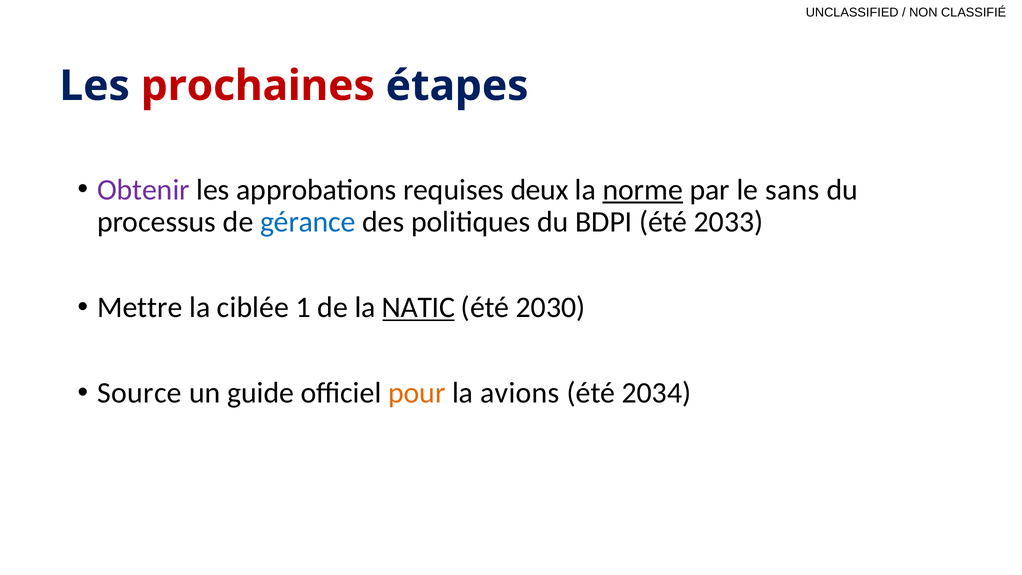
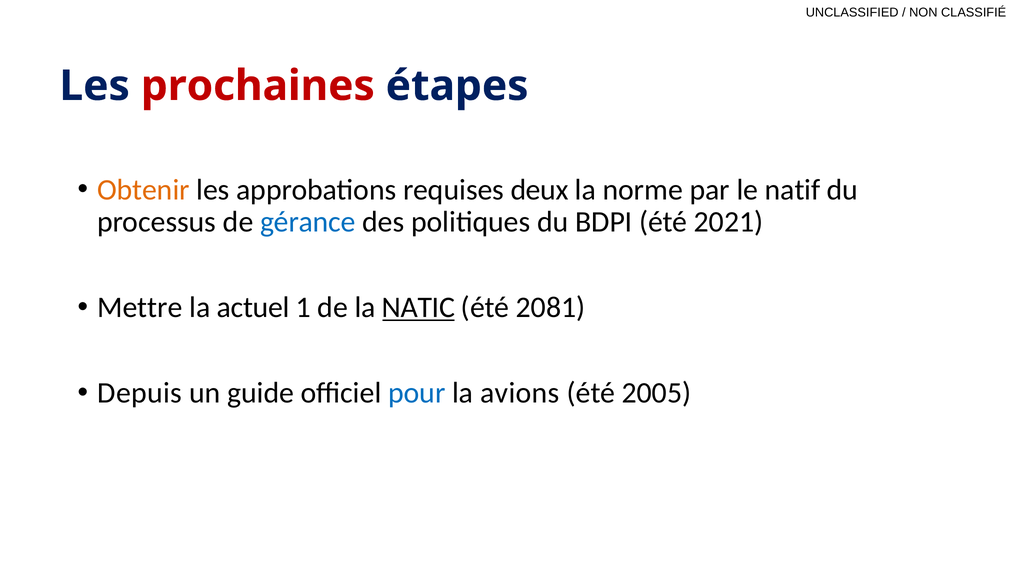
Obtenir colour: purple -> orange
norme underline: present -> none
sans: sans -> natif
2033: 2033 -> 2021
ciblée: ciblée -> actuel
2030: 2030 -> 2081
Source: Source -> Depuis
pour colour: orange -> blue
2034: 2034 -> 2005
